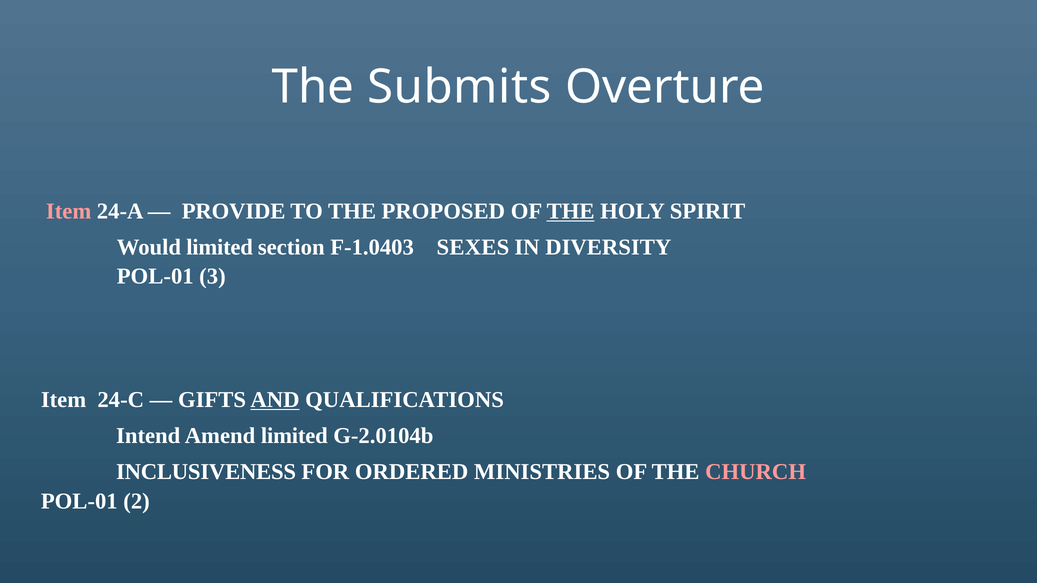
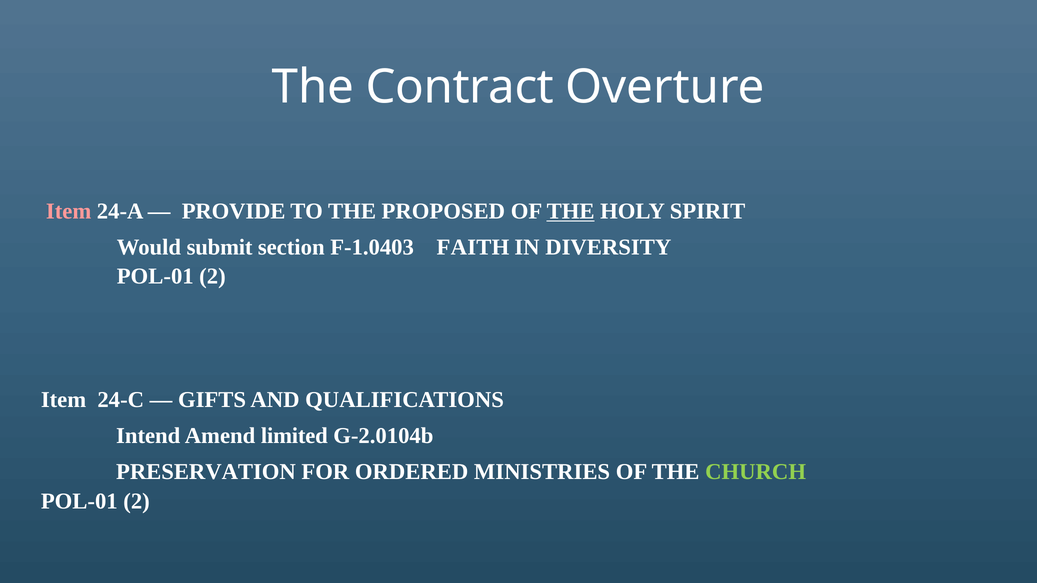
Submits: Submits -> Contract
Would limited: limited -> submit
SEXES: SEXES -> FAITH
3 at (212, 277): 3 -> 2
AND underline: present -> none
INCLUSIVENESS: INCLUSIVENESS -> PRESERVATION
CHURCH colour: pink -> light green
